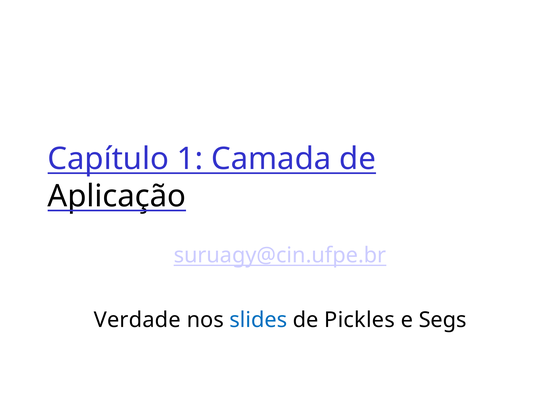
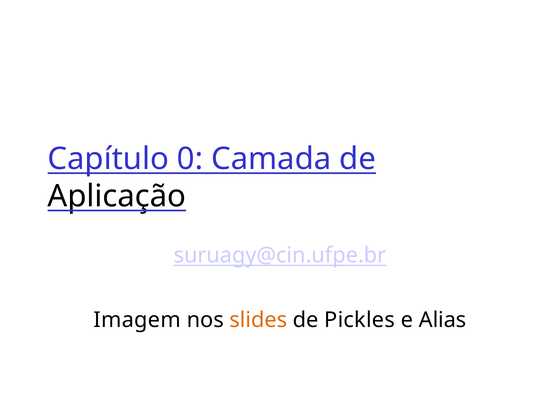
1: 1 -> 0
Verdade: Verdade -> Imagem
slides colour: blue -> orange
Segs: Segs -> Alias
